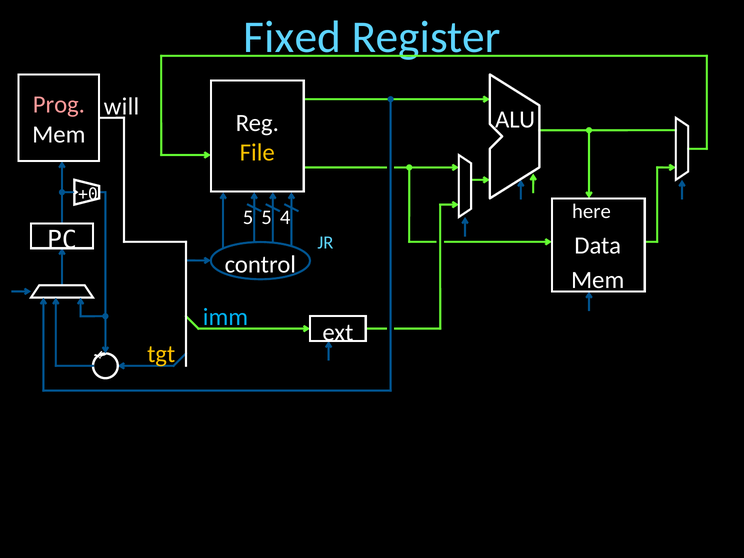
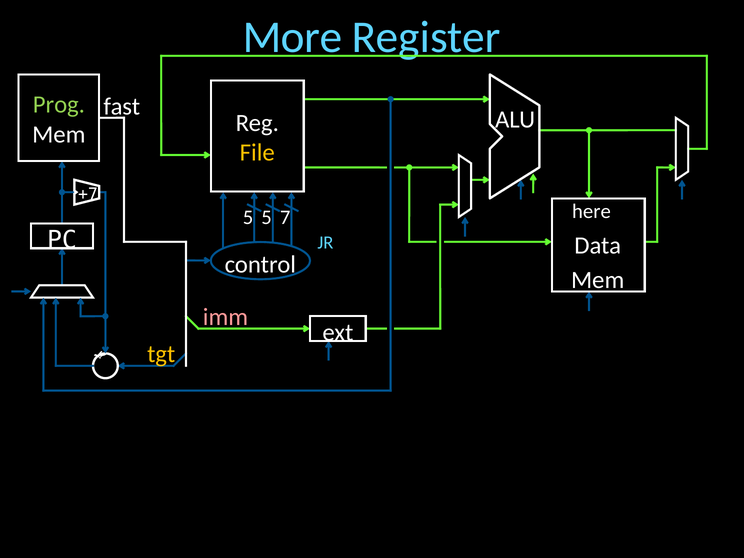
Fixed: Fixed -> More
Prog colour: pink -> light green
will: will -> fast
+0: +0 -> +7
4: 4 -> 7
imm colour: light blue -> pink
